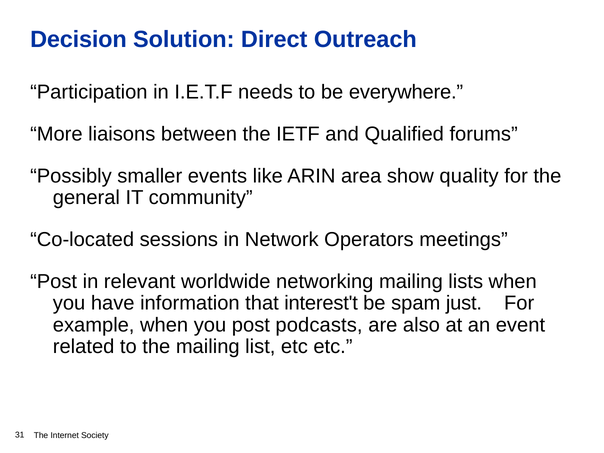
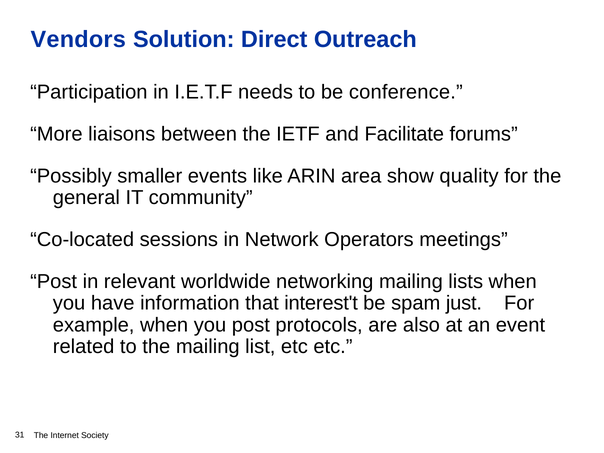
Decision: Decision -> Vendors
everywhere: everywhere -> conference
Qualified: Qualified -> Facilitate
podcasts: podcasts -> protocols
